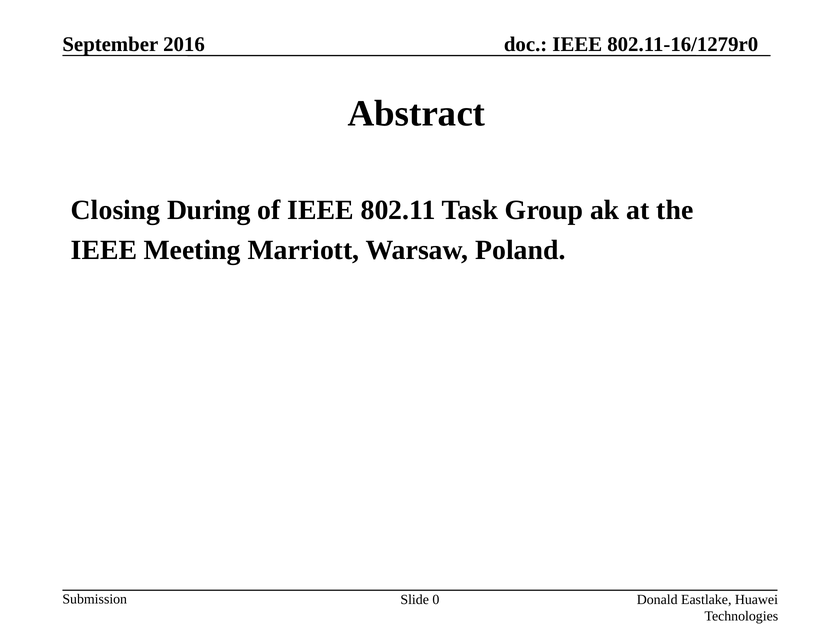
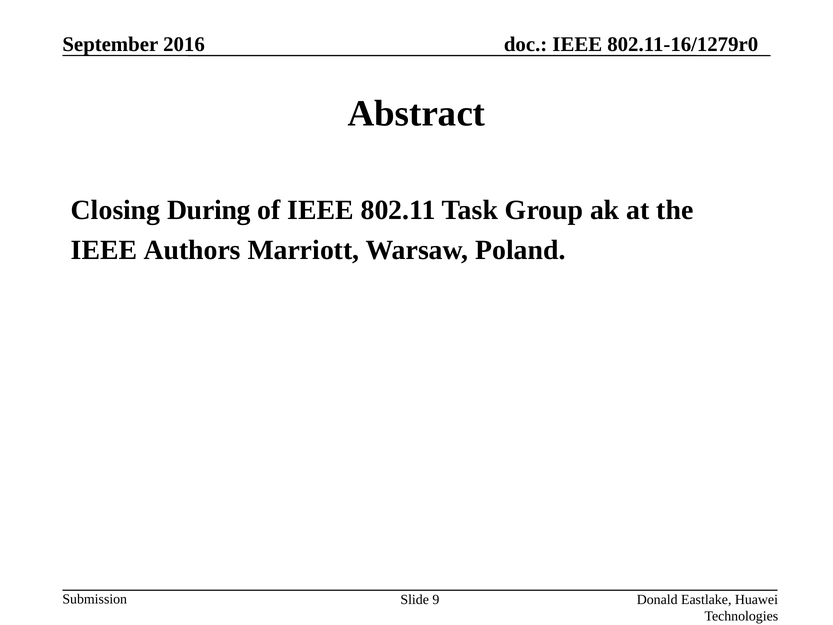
Meeting: Meeting -> Authors
0: 0 -> 9
